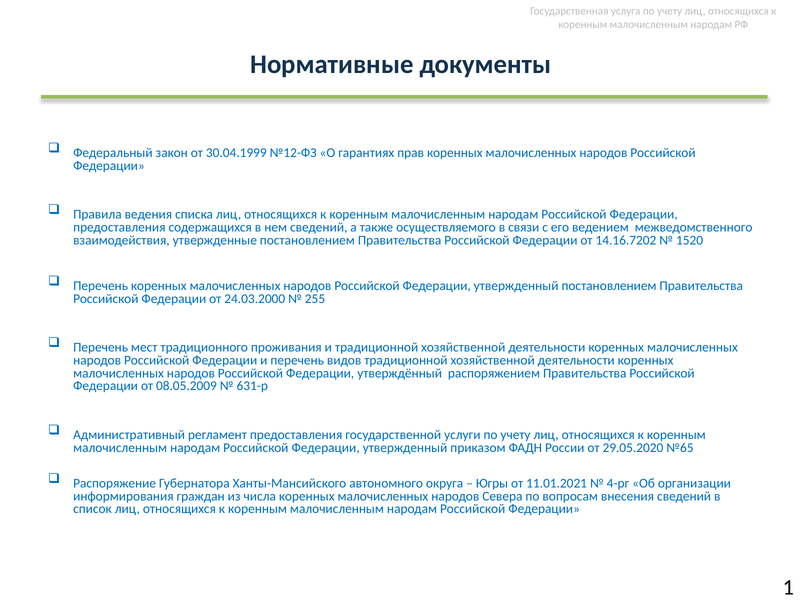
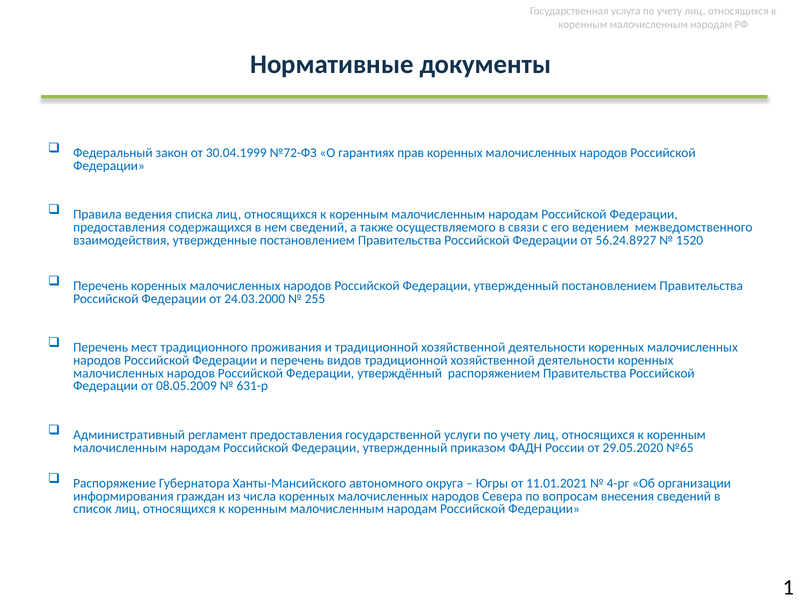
№12-ФЗ: №12-ФЗ -> №72-ФЗ
14.16.7202: 14.16.7202 -> 56.24.8927
